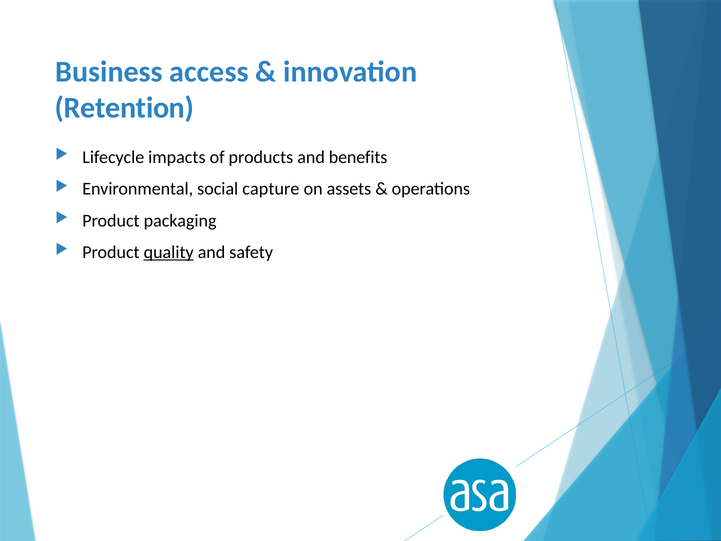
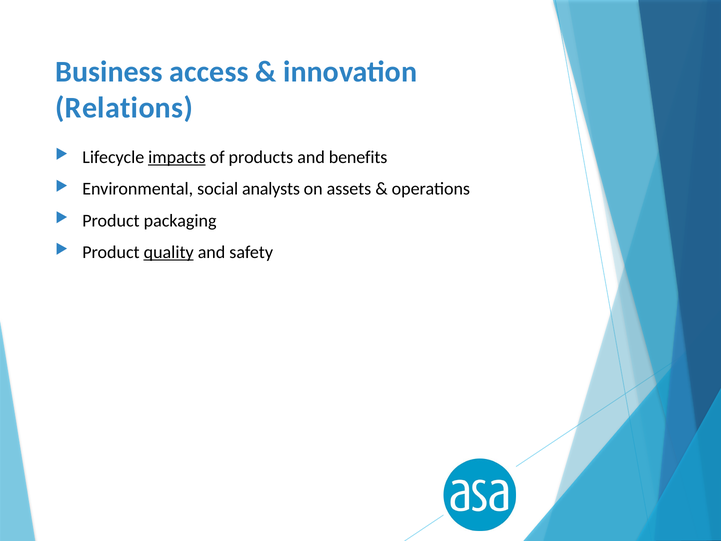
Retention: Retention -> Relations
impacts underline: none -> present
capture: capture -> analysts
